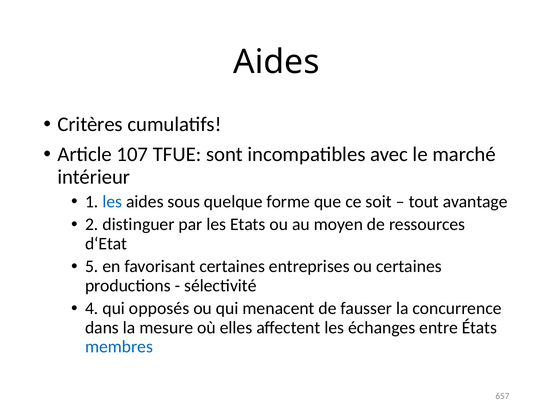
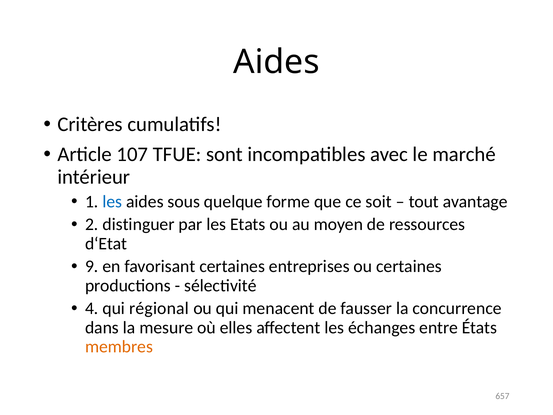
5: 5 -> 9
opposés: opposés -> régional
membres colour: blue -> orange
